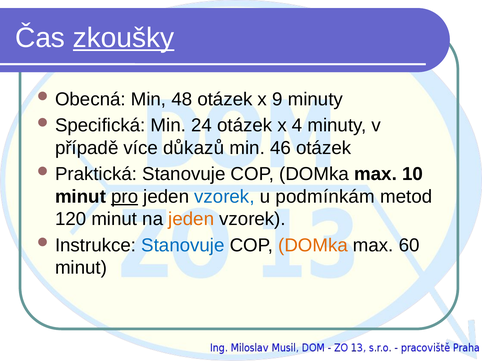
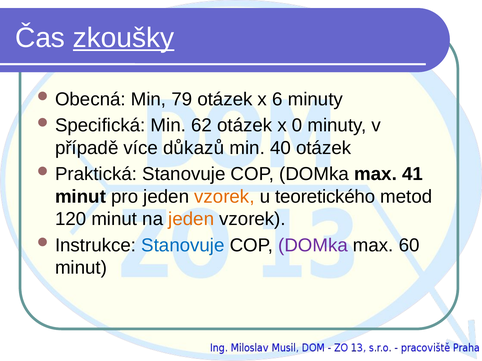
48: 48 -> 79
9: 9 -> 6
24: 24 -> 62
4: 4 -> 0
46: 46 -> 40
10: 10 -> 41
pro underline: present -> none
vzorek at (224, 197) colour: blue -> orange
podmínkám: podmínkám -> teoretického
DOMka at (313, 246) colour: orange -> purple
